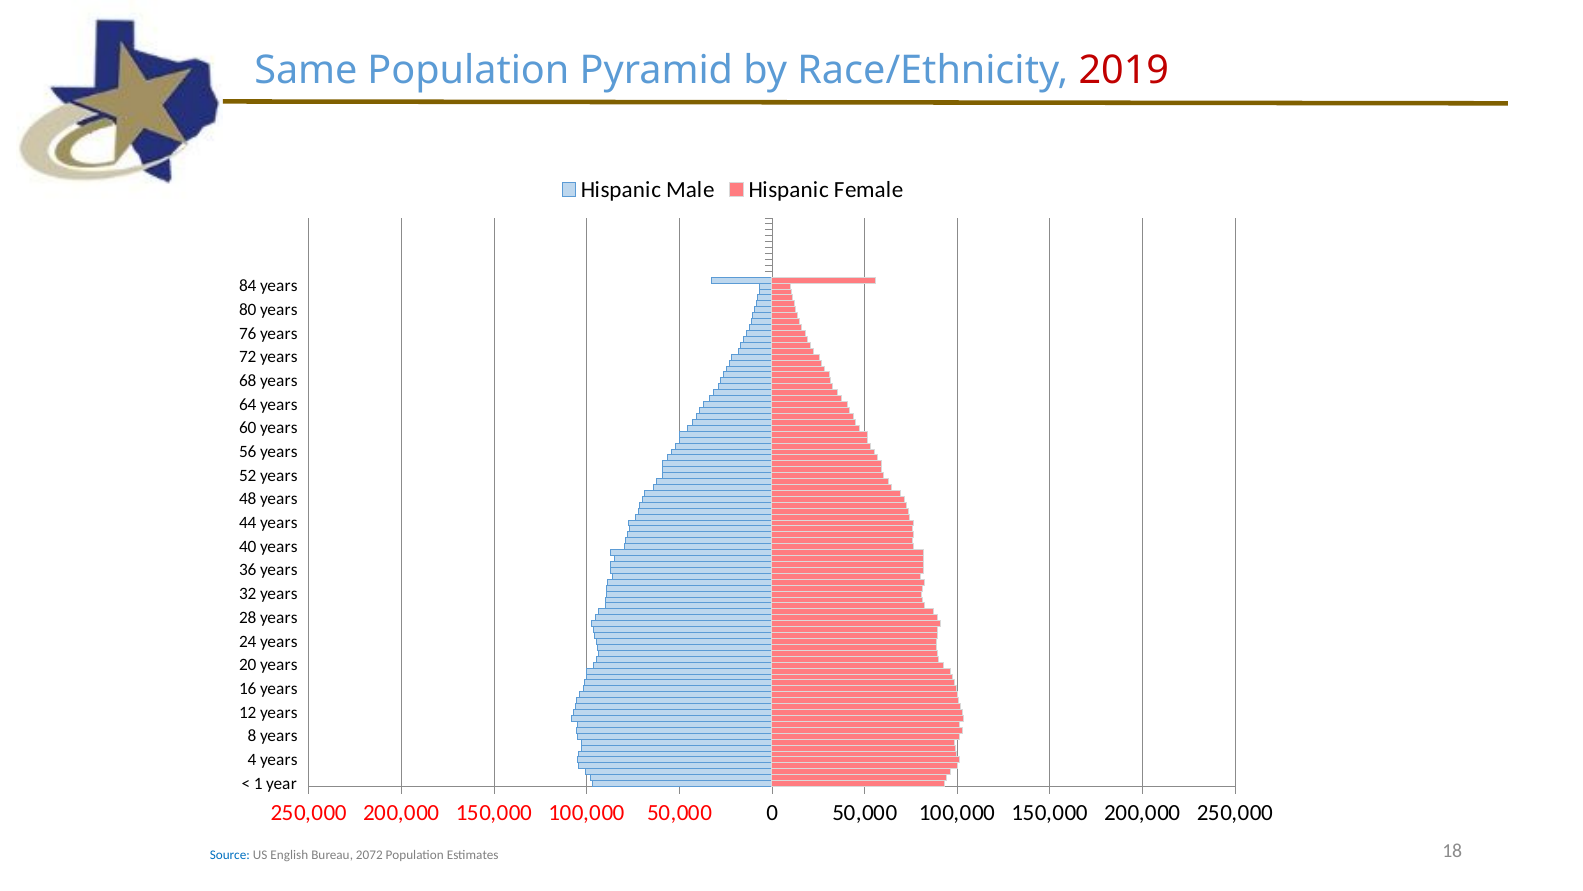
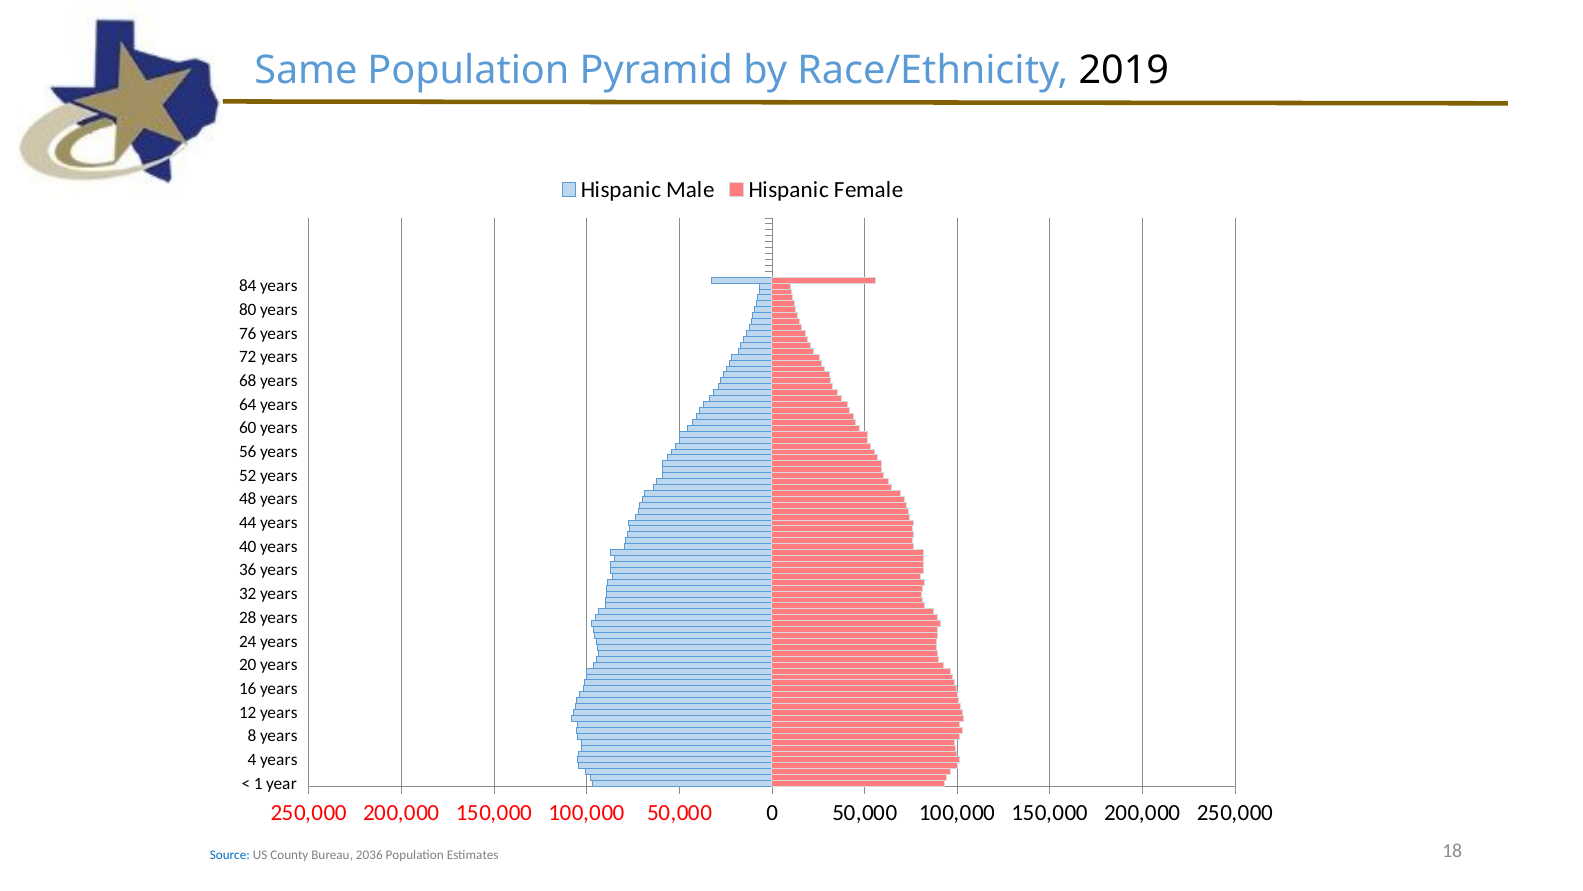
2019 colour: red -> black
English: English -> County
2072: 2072 -> 2036
